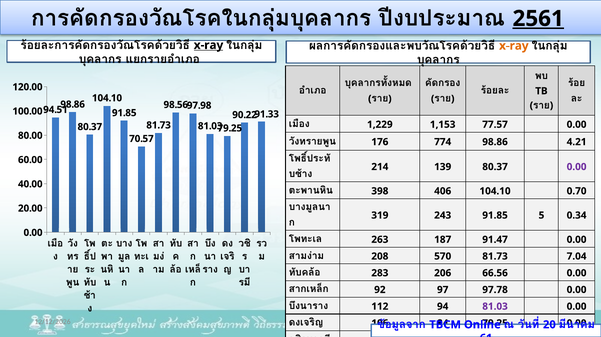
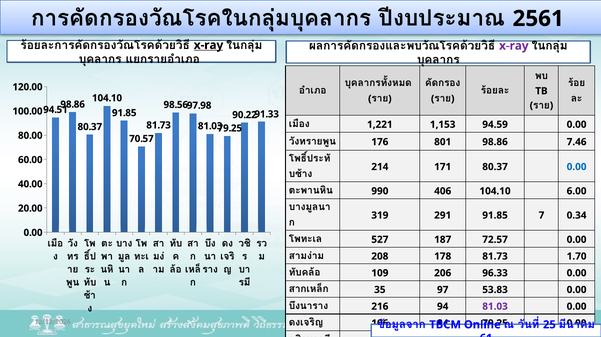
2561 underline: present -> none
x-ray at (514, 46) colour: orange -> purple
1,229: 1,229 -> 1,221
77.57: 77.57 -> 94.59
774: 774 -> 801
4.21: 4.21 -> 7.46
139: 139 -> 171
0.00 at (577, 167) colour: purple -> blue
398: 398 -> 990
0.70: 0.70 -> 6.00
243: 243 -> 291
5: 5 -> 7
263: 263 -> 527
91.47: 91.47 -> 72.57
570: 570 -> 178
7.04: 7.04 -> 1.70
283: 283 -> 109
66.56: 66.56 -> 96.33
92: 92 -> 35
97.78: 97.78 -> 53.83
112: 112 -> 216
20: 20 -> 25
